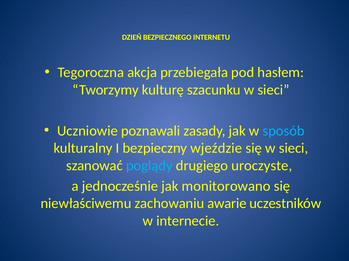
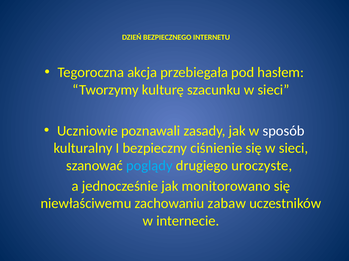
sposób colour: light blue -> white
wjeździe: wjeździe -> ciśnienie
awarie: awarie -> zabaw
